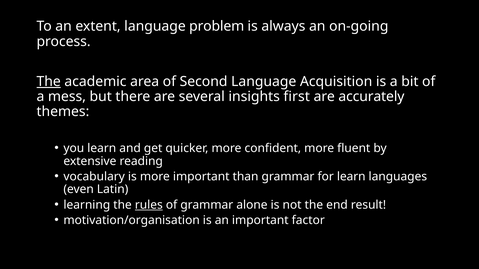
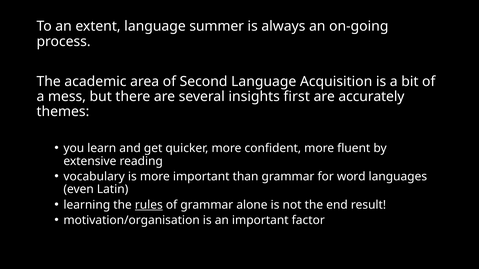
problem: problem -> summer
The at (49, 82) underline: present -> none
for learn: learn -> word
